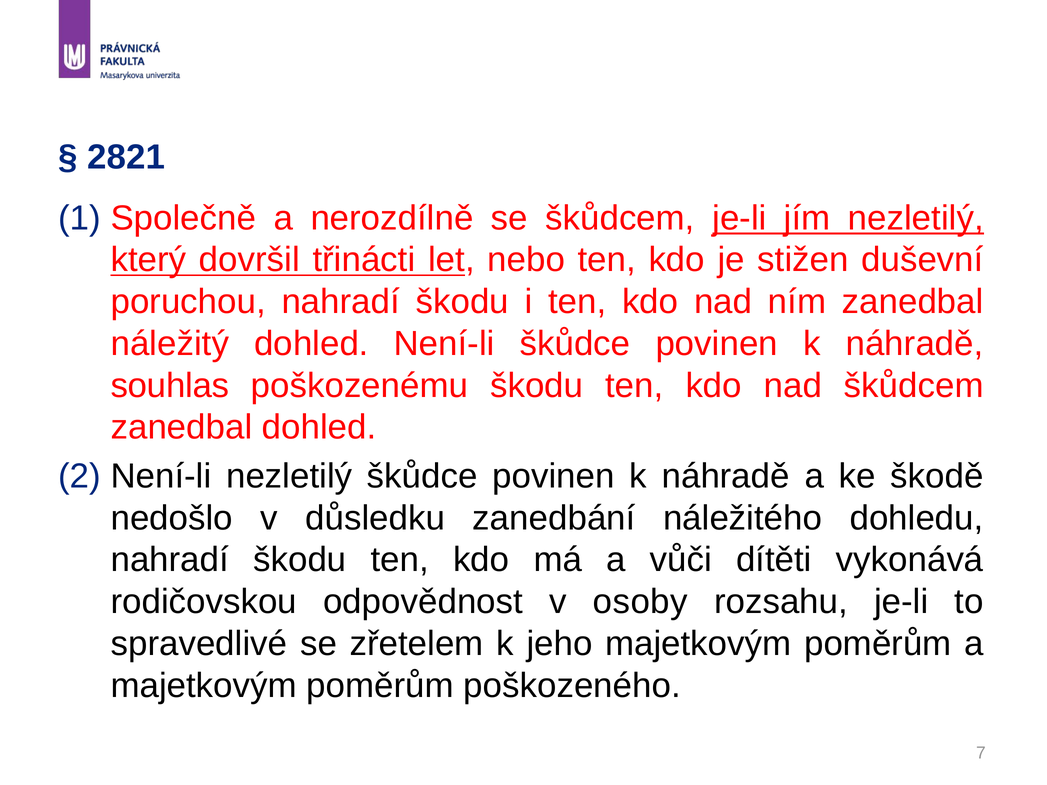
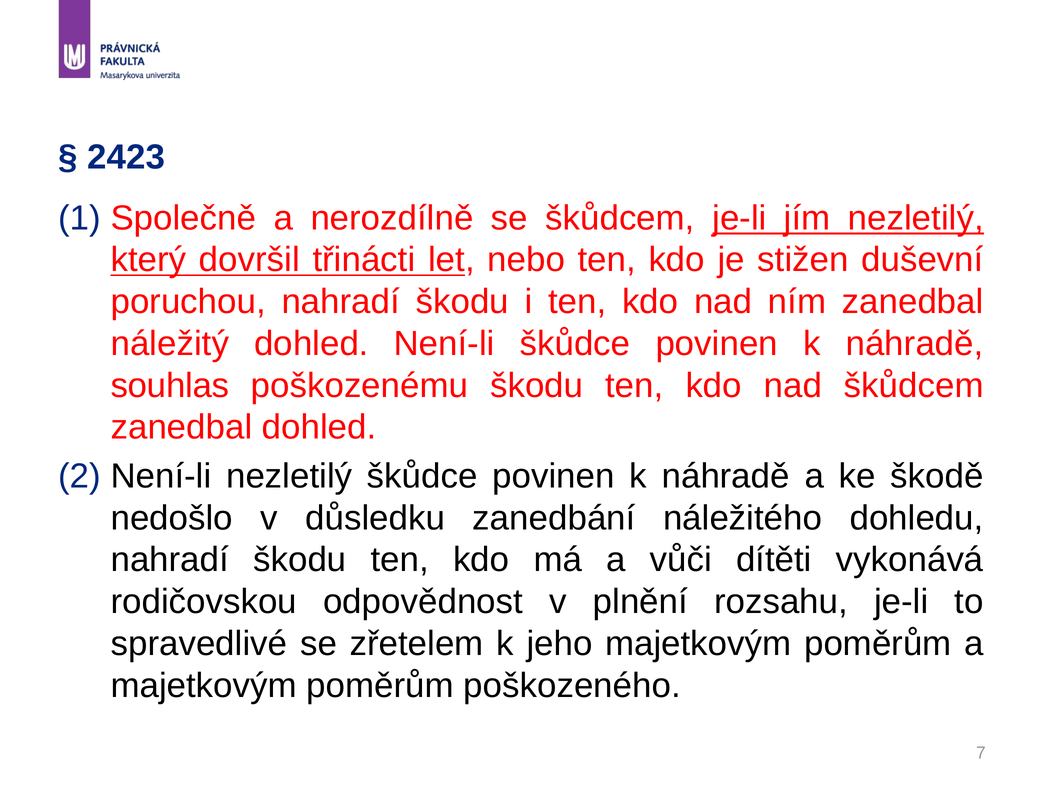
2821: 2821 -> 2423
osoby: osoby -> plnění
